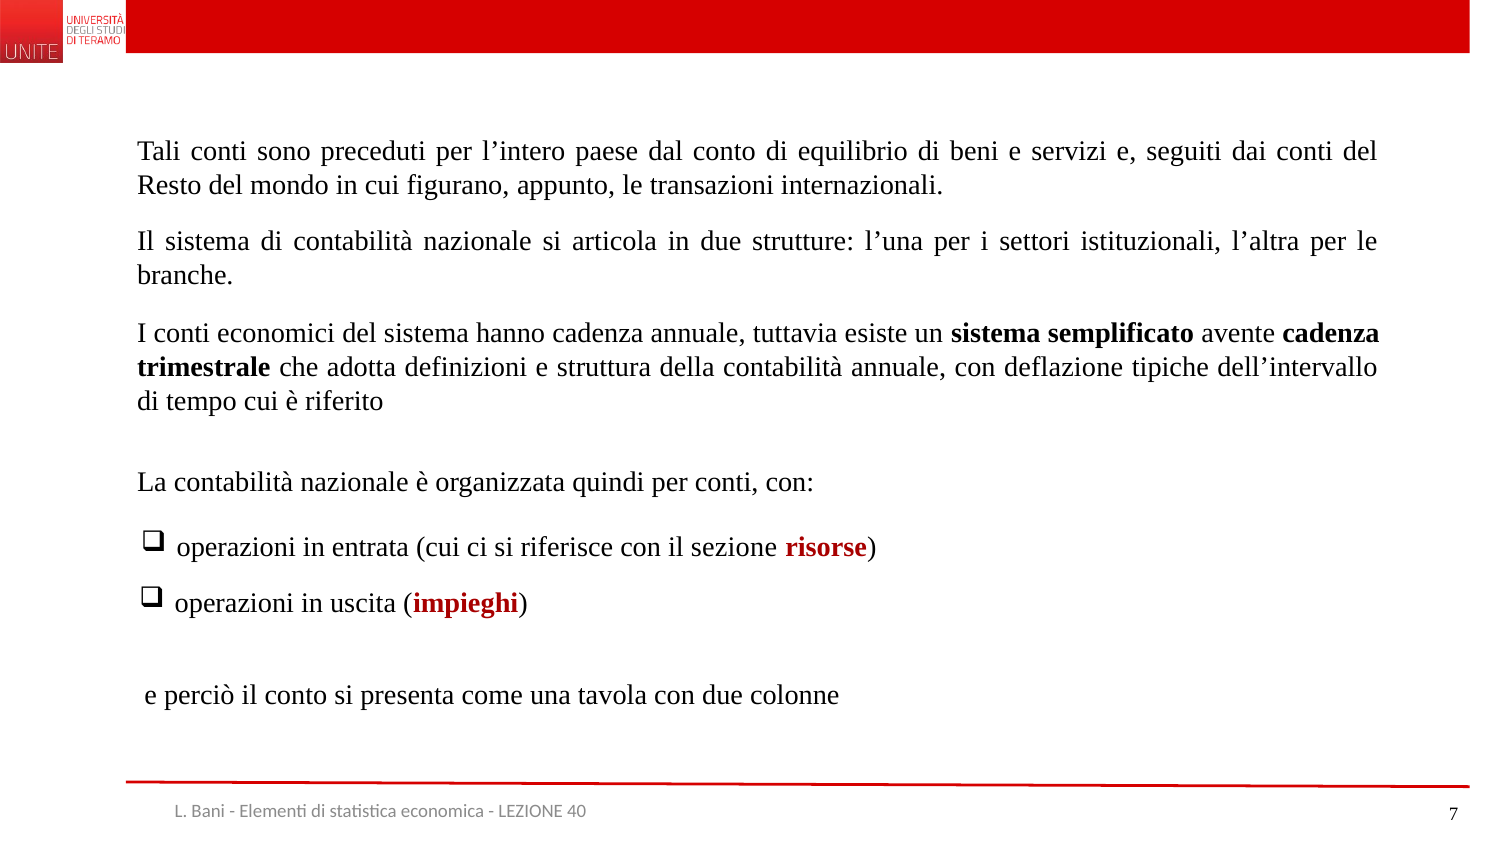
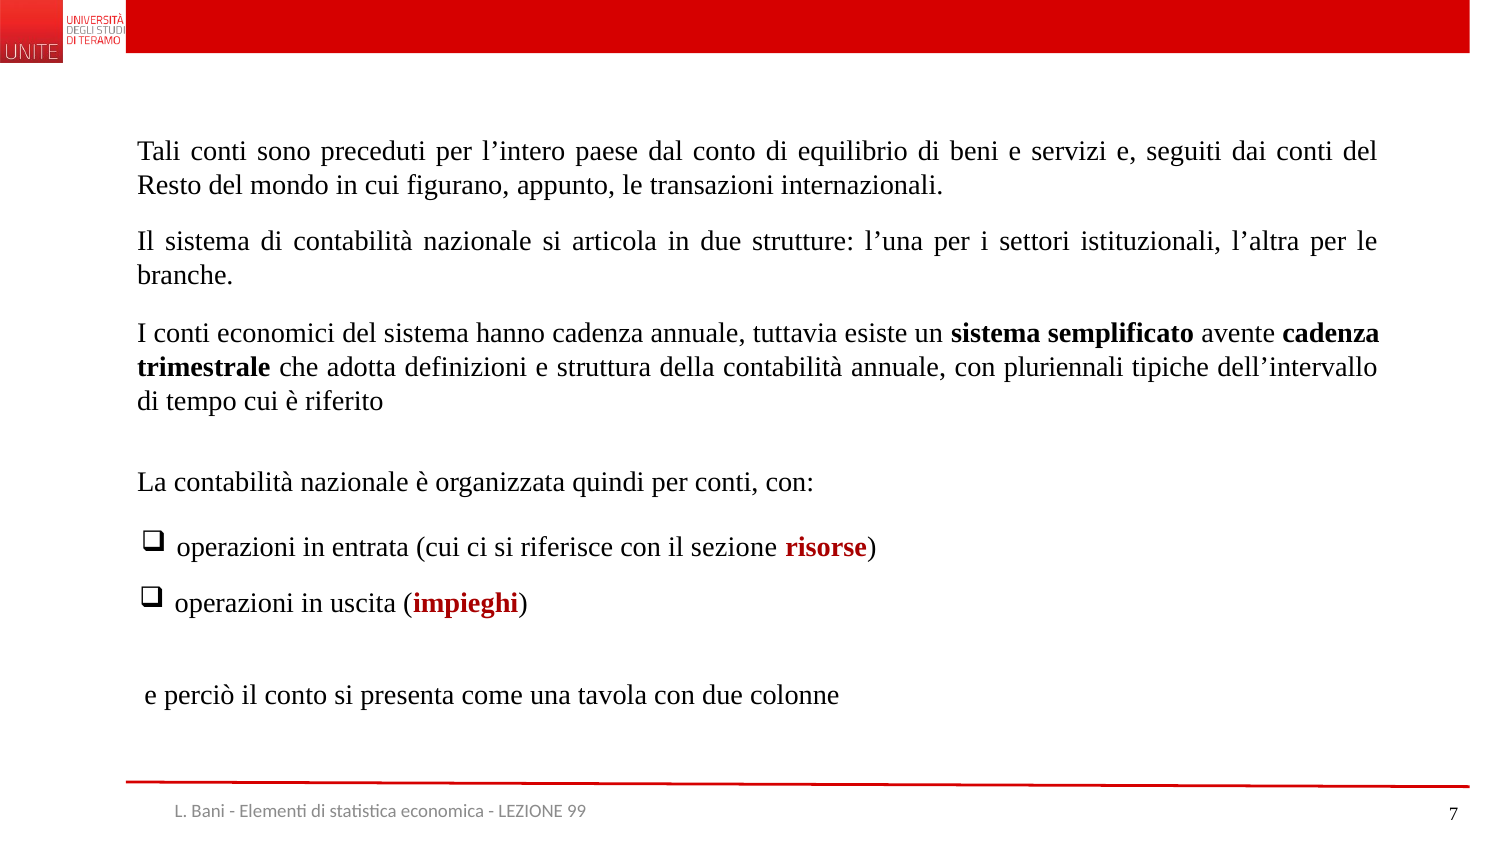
deflazione: deflazione -> pluriennali
40: 40 -> 99
